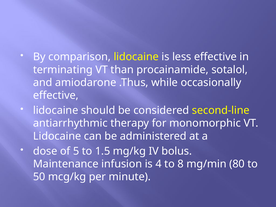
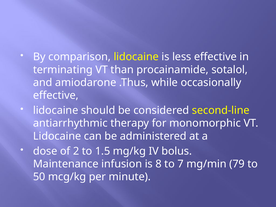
5: 5 -> 2
4: 4 -> 8
8: 8 -> 7
80: 80 -> 79
